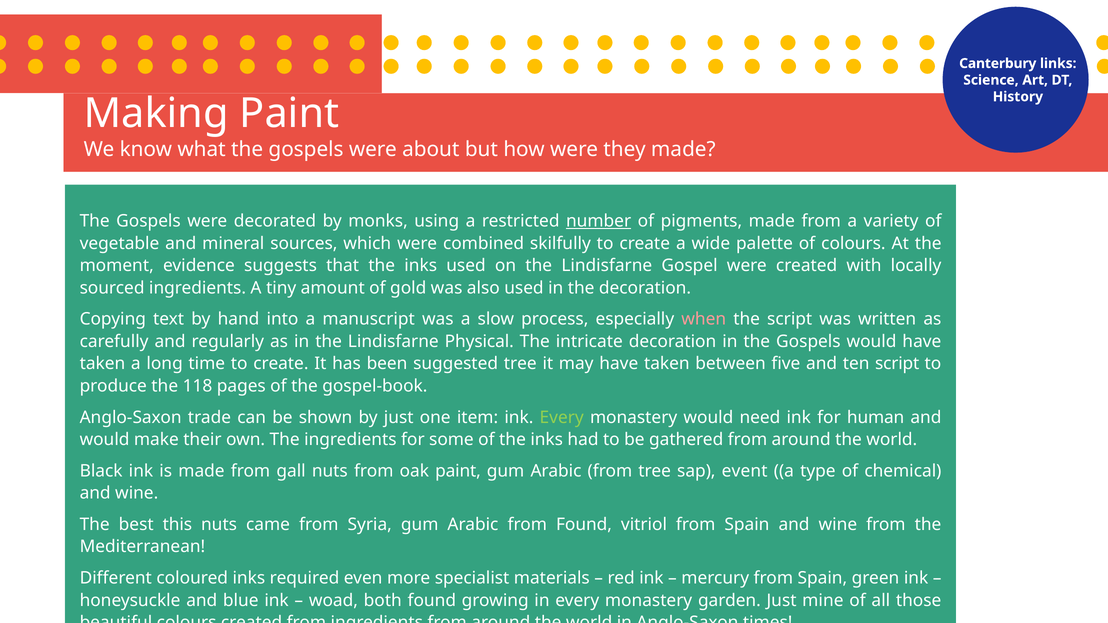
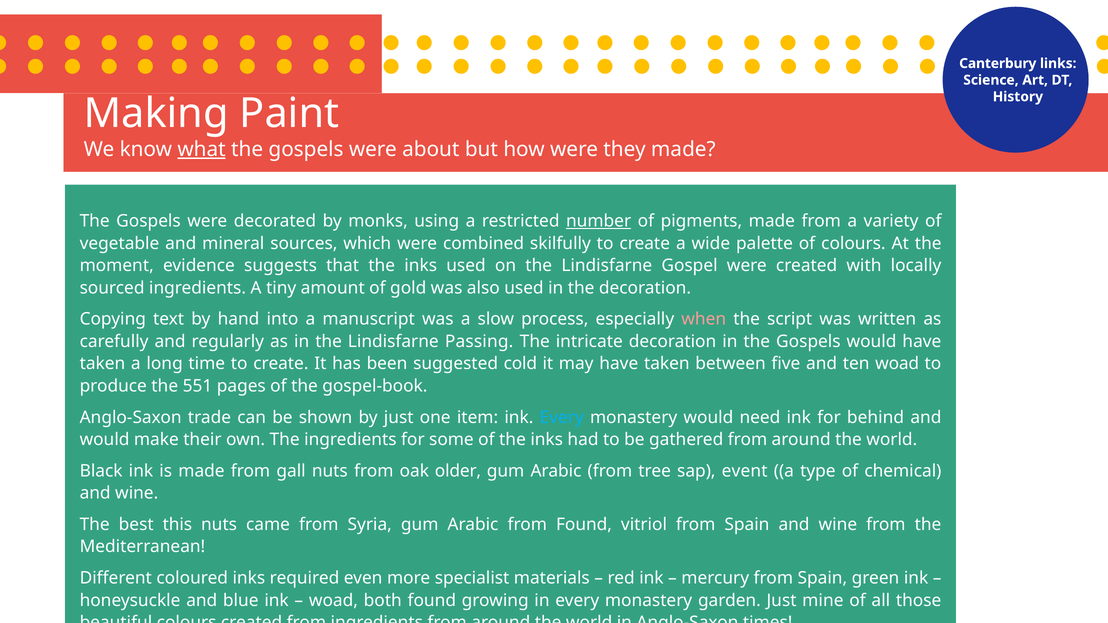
what underline: none -> present
Physical: Physical -> Passing
suggested tree: tree -> cold
ten script: script -> woad
118: 118 -> 551
Every at (562, 417) colour: light green -> light blue
human: human -> behind
oak paint: paint -> older
